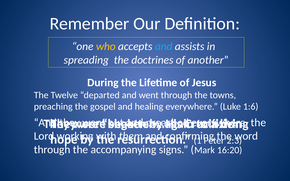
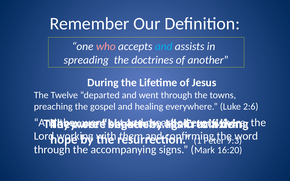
who colour: yellow -> pink
1:6: 1:6 -> 2:6
2:3: 2:3 -> 9:3
